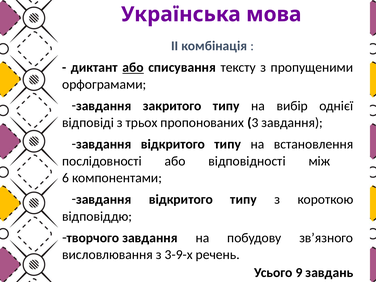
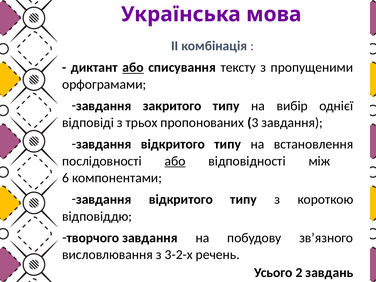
або at (175, 161) underline: none -> present
3-9-х: 3-9-х -> 3-2-х
9: 9 -> 2
